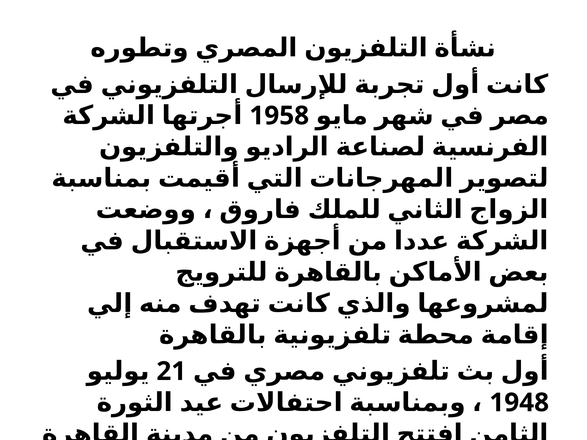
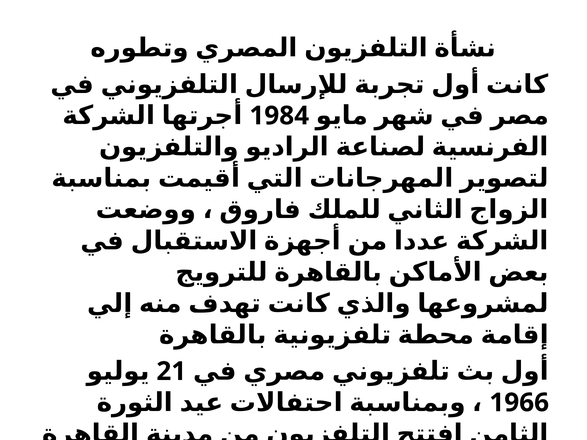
1958: 1958 -> 1984
1948: 1948 -> 1966
